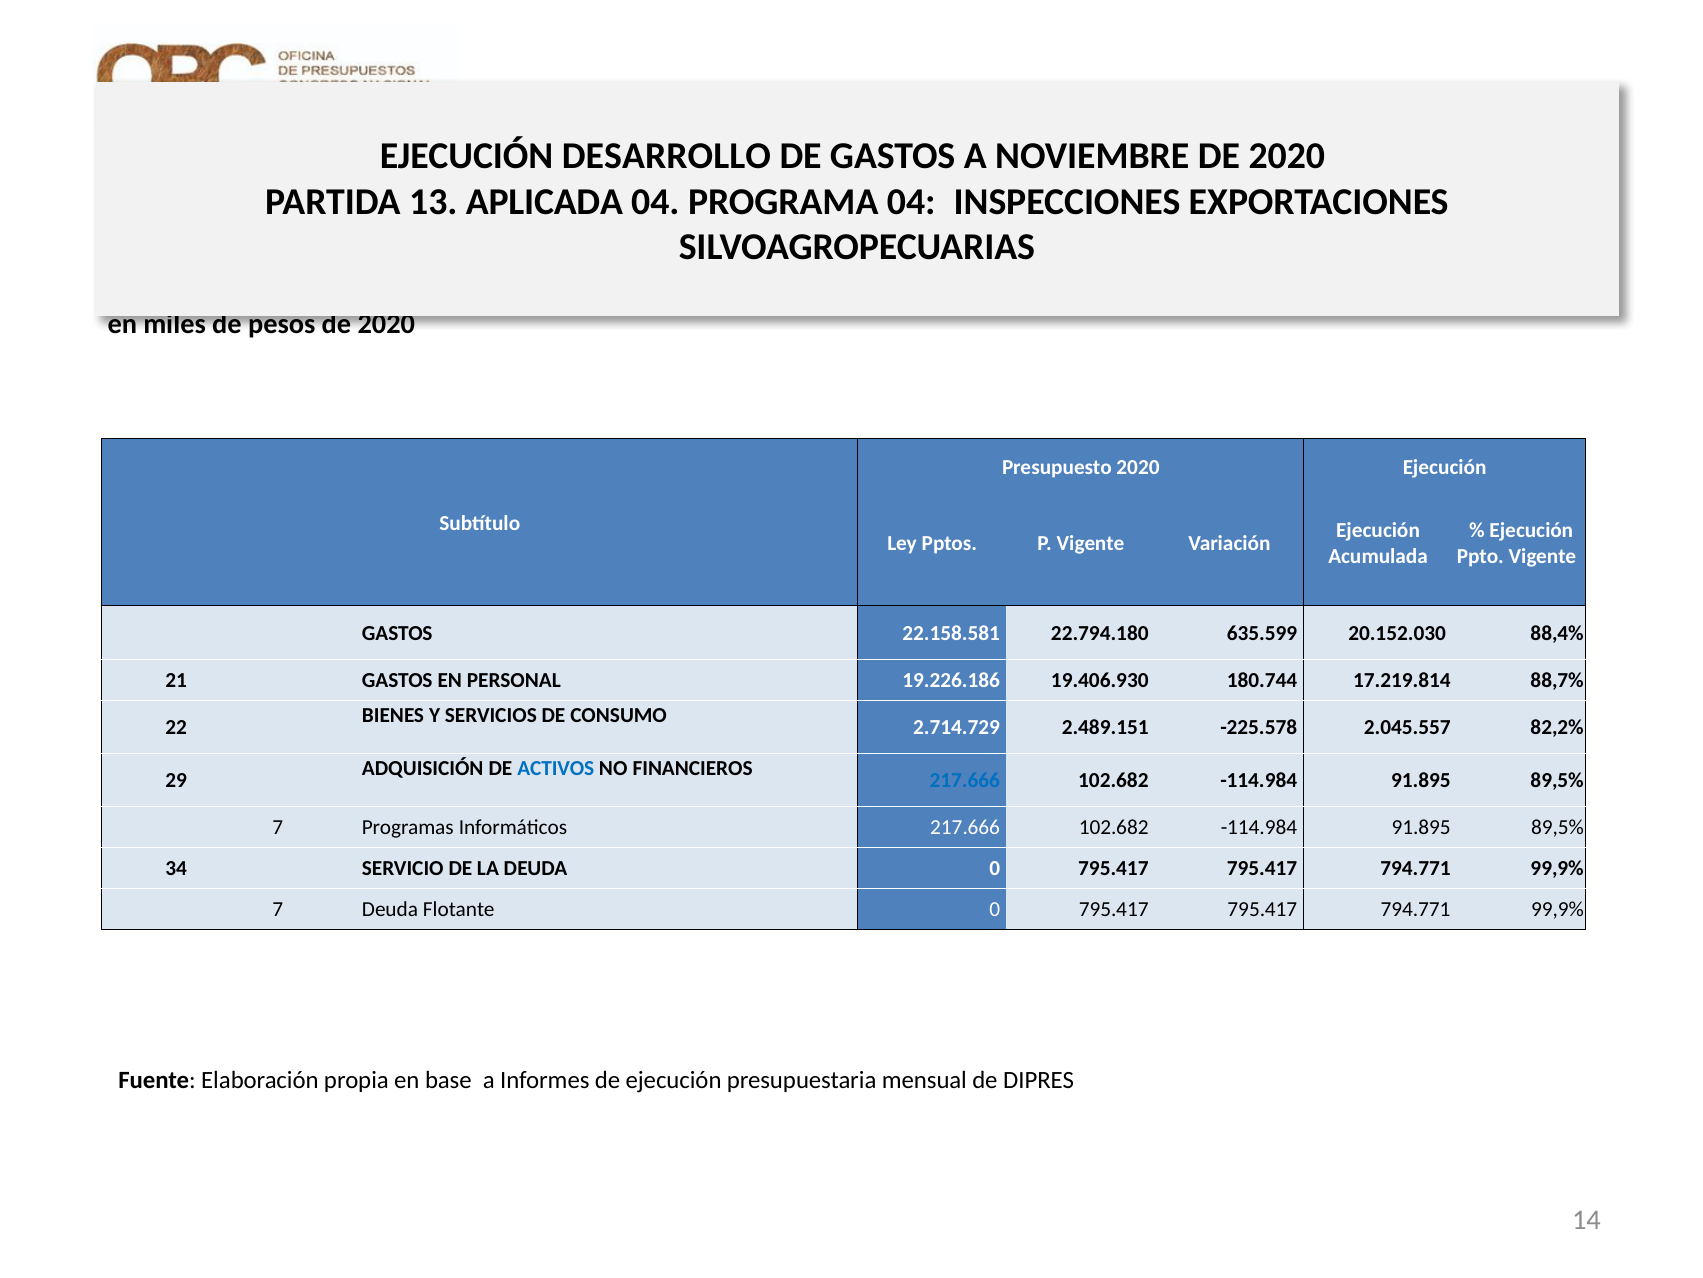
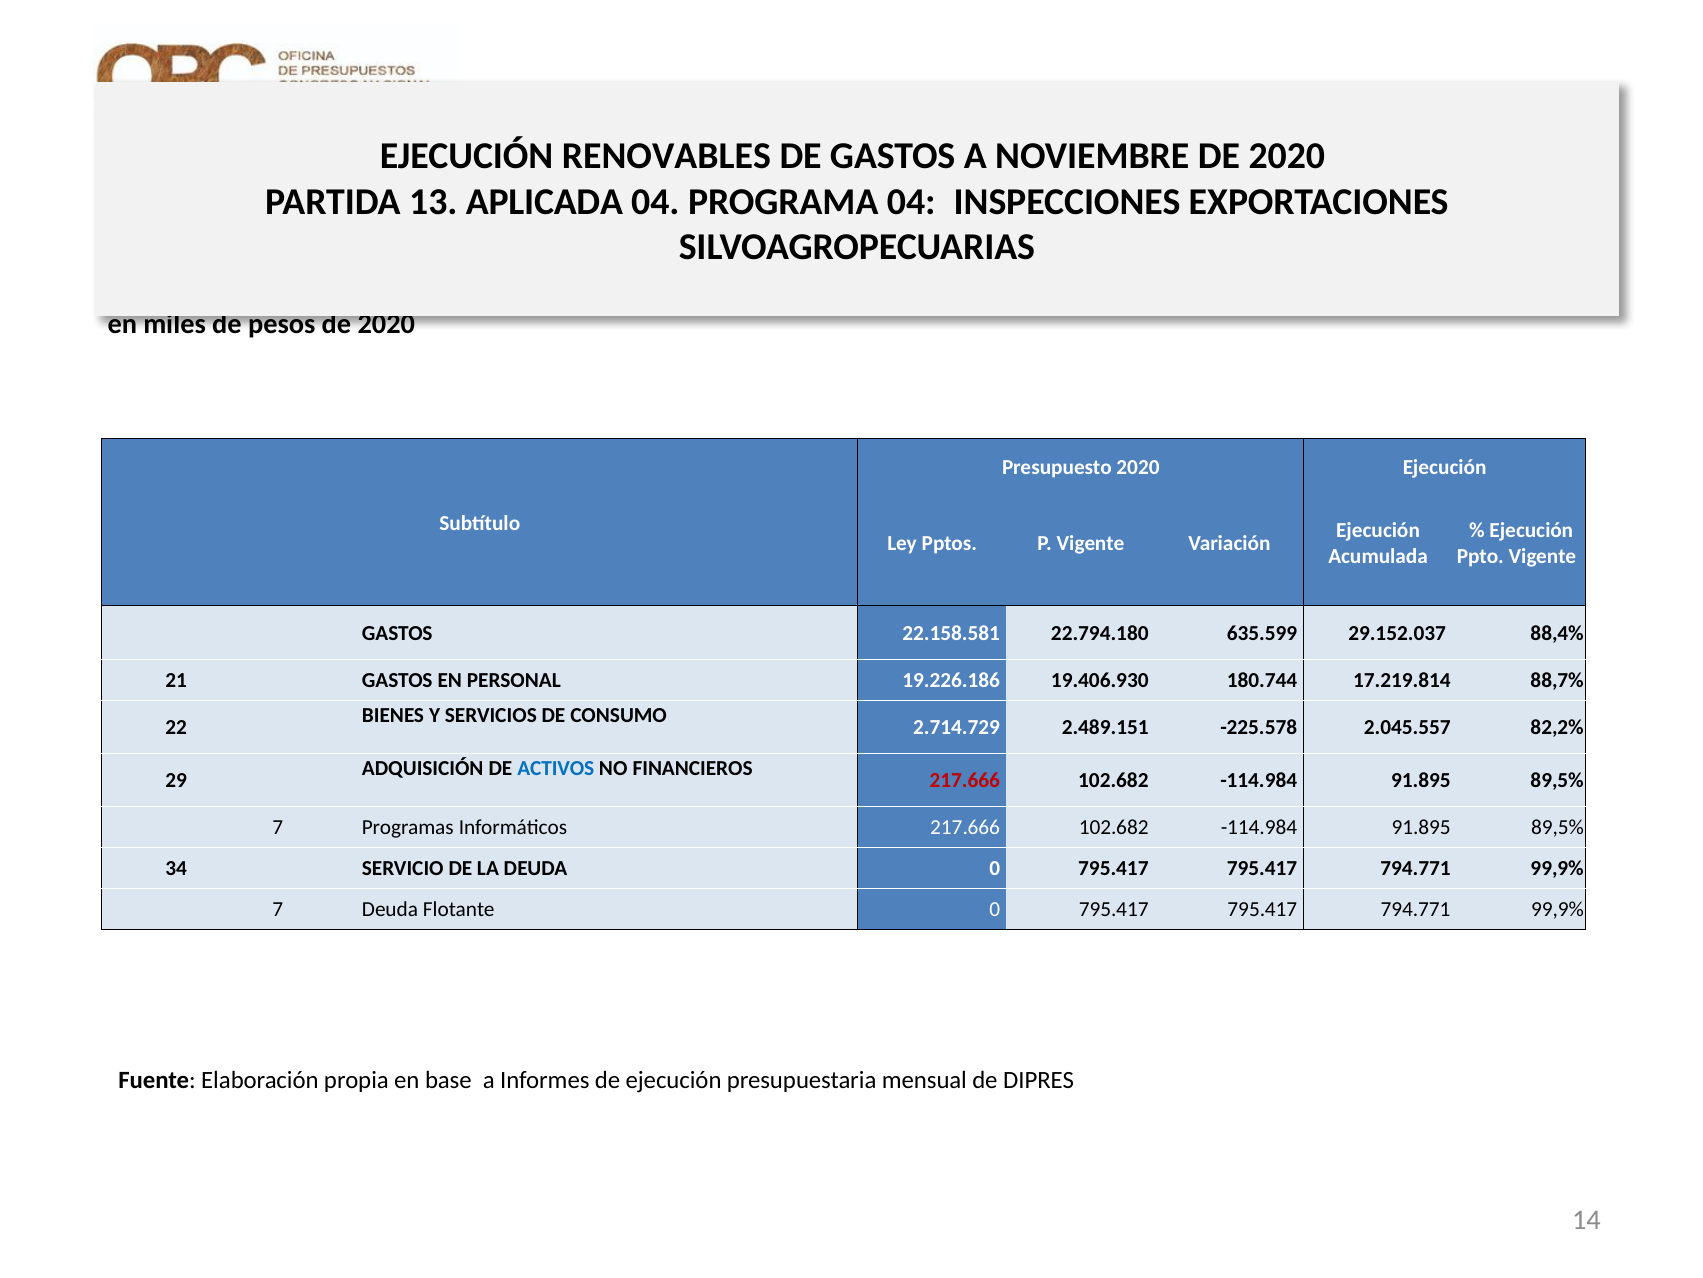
DESARROLLO: DESARROLLO -> RENOVABLES
20.152.030: 20.152.030 -> 29.152.037
217.666 at (965, 780) colour: blue -> red
